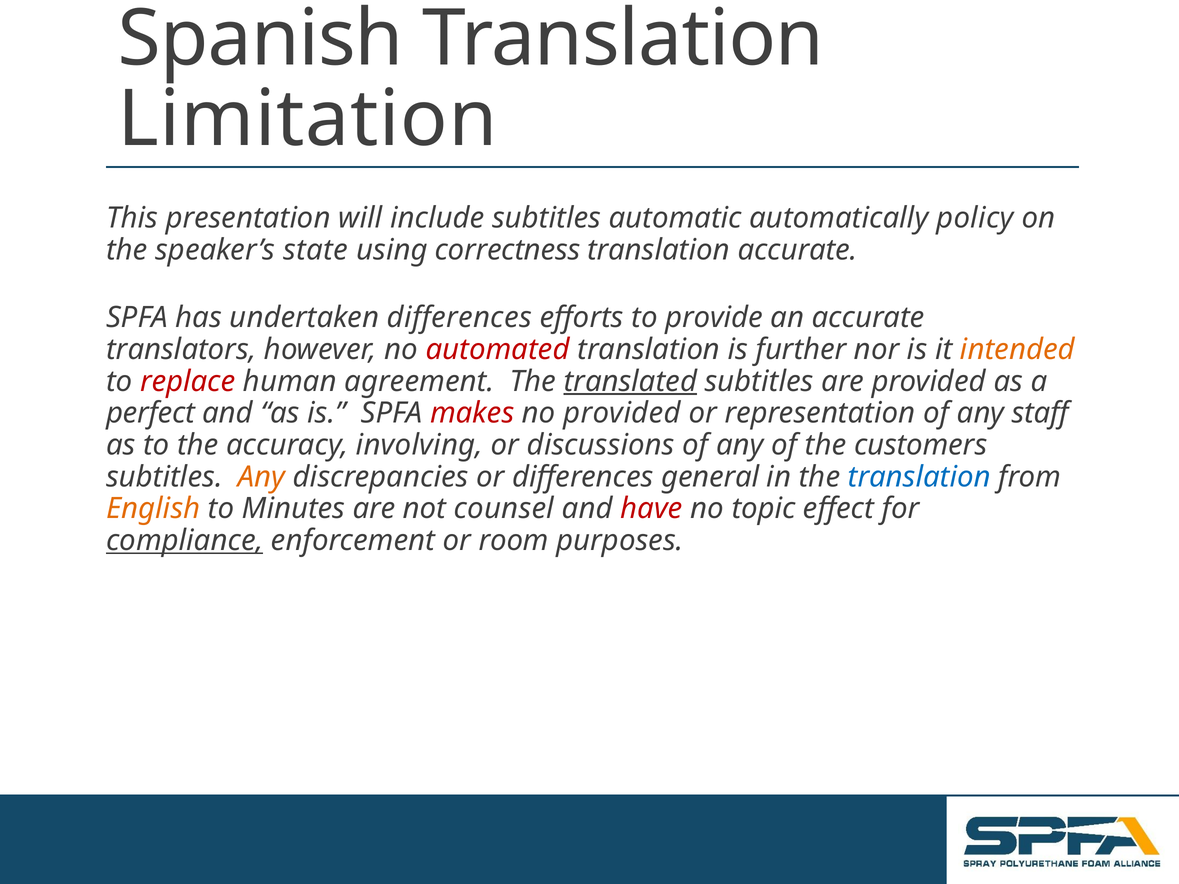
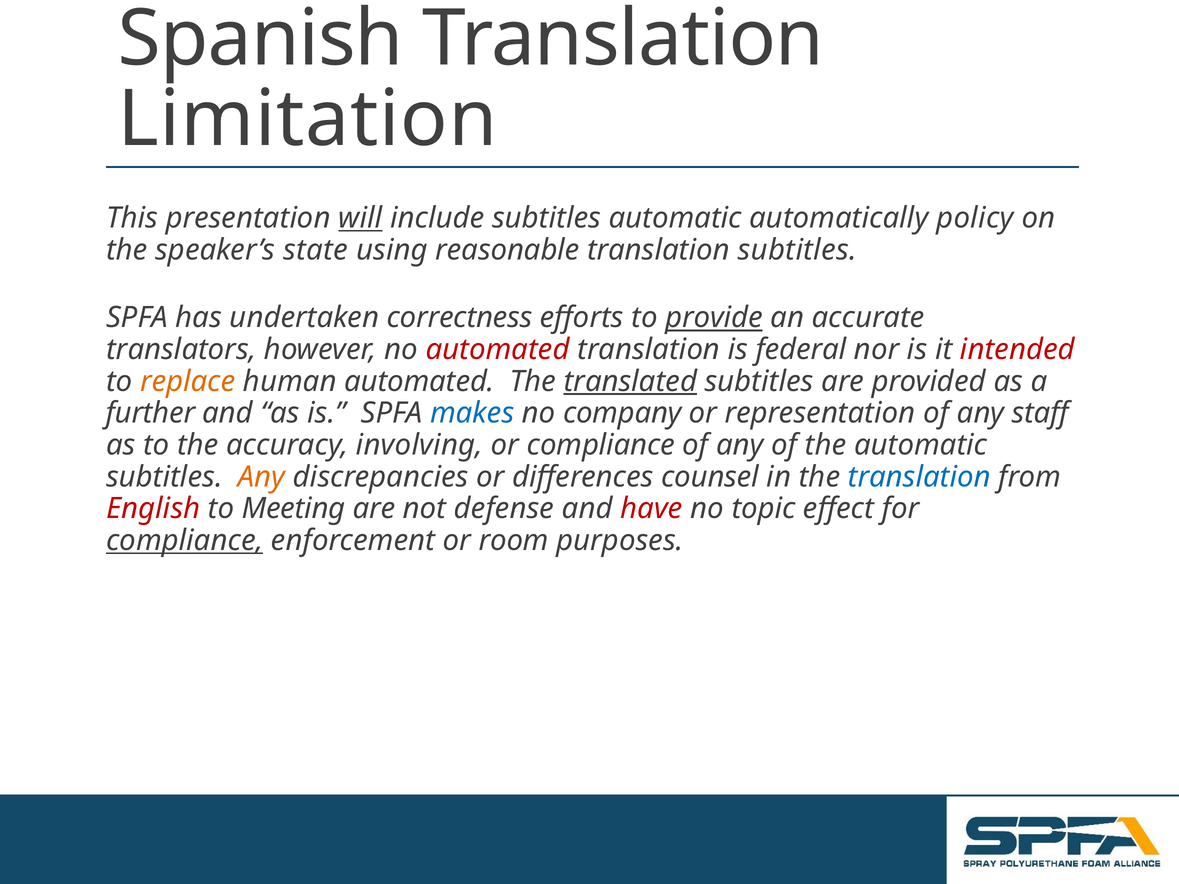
will underline: none -> present
correctness: correctness -> reasonable
translation accurate: accurate -> subtitles
undertaken differences: differences -> correctness
provide underline: none -> present
further: further -> federal
intended colour: orange -> red
replace colour: red -> orange
human agreement: agreement -> automated
perfect: perfect -> further
makes colour: red -> blue
no provided: provided -> company
or discussions: discussions -> compliance
the customers: customers -> automatic
general: general -> counsel
English colour: orange -> red
Minutes: Minutes -> Meeting
counsel: counsel -> defense
